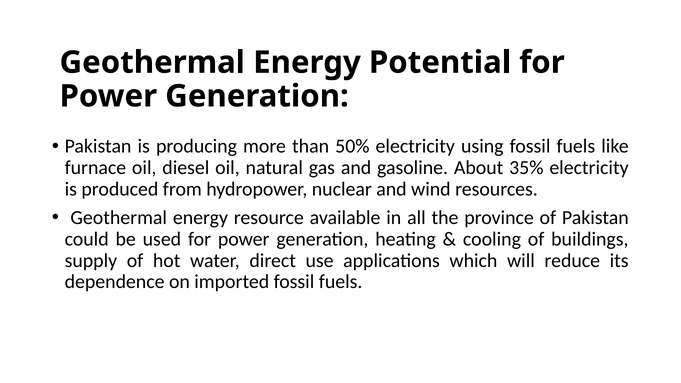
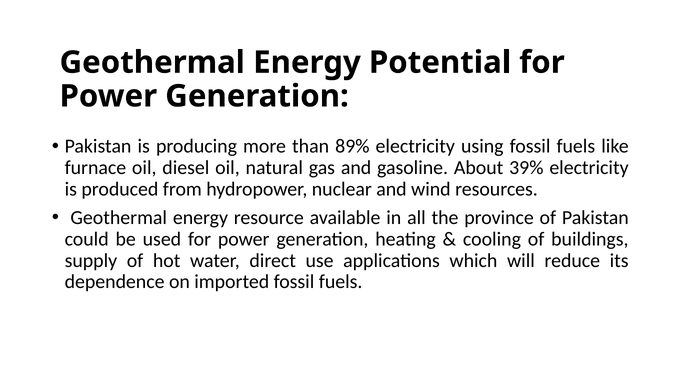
50%: 50% -> 89%
35%: 35% -> 39%
